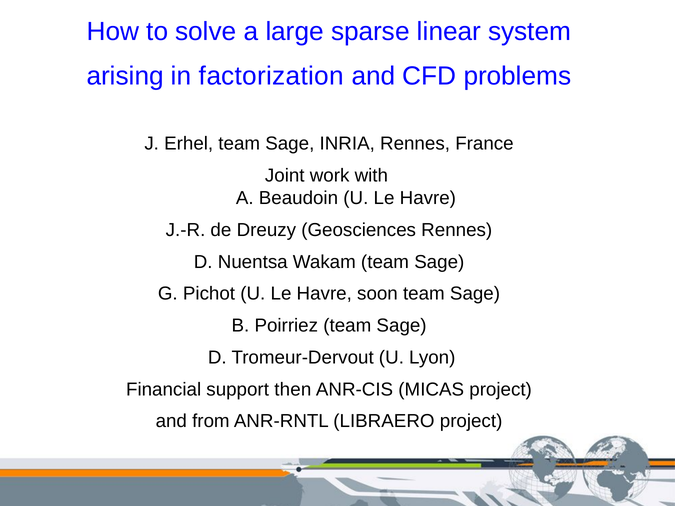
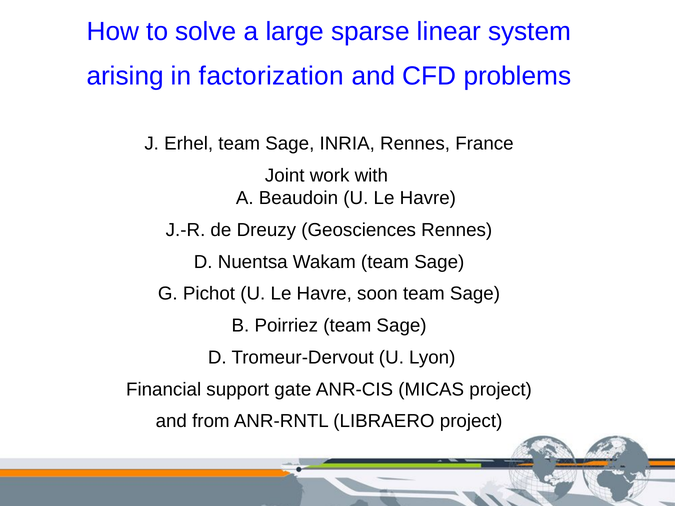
then: then -> gate
